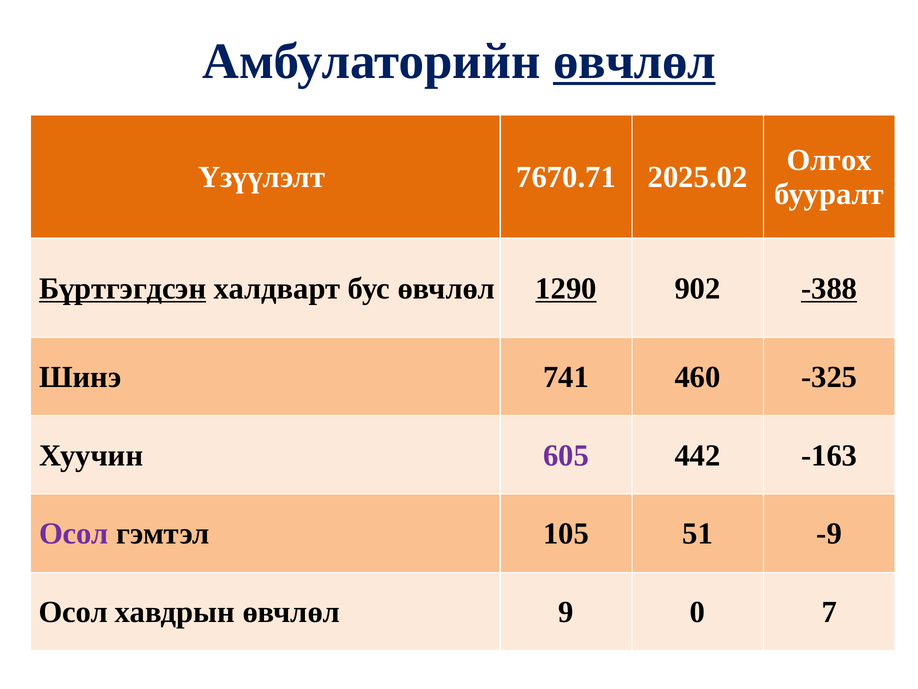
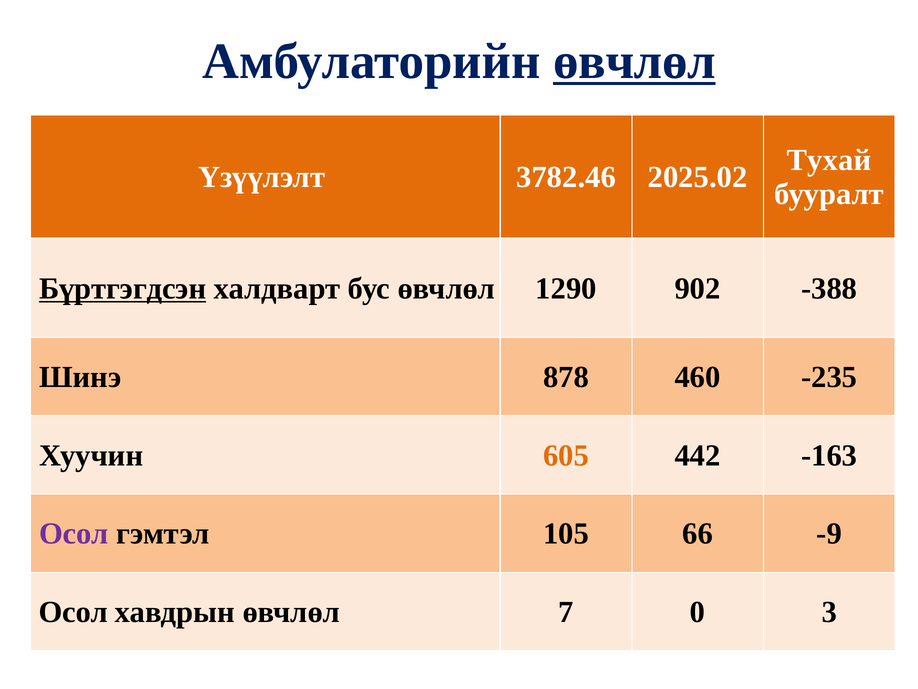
Олгох: Олгох -> Тухай
7670.71: 7670.71 -> 3782.46
1290 underline: present -> none
-388 underline: present -> none
741: 741 -> 878
-325: -325 -> -235
605 colour: purple -> orange
51: 51 -> 66
9: 9 -> 7
7: 7 -> 3
